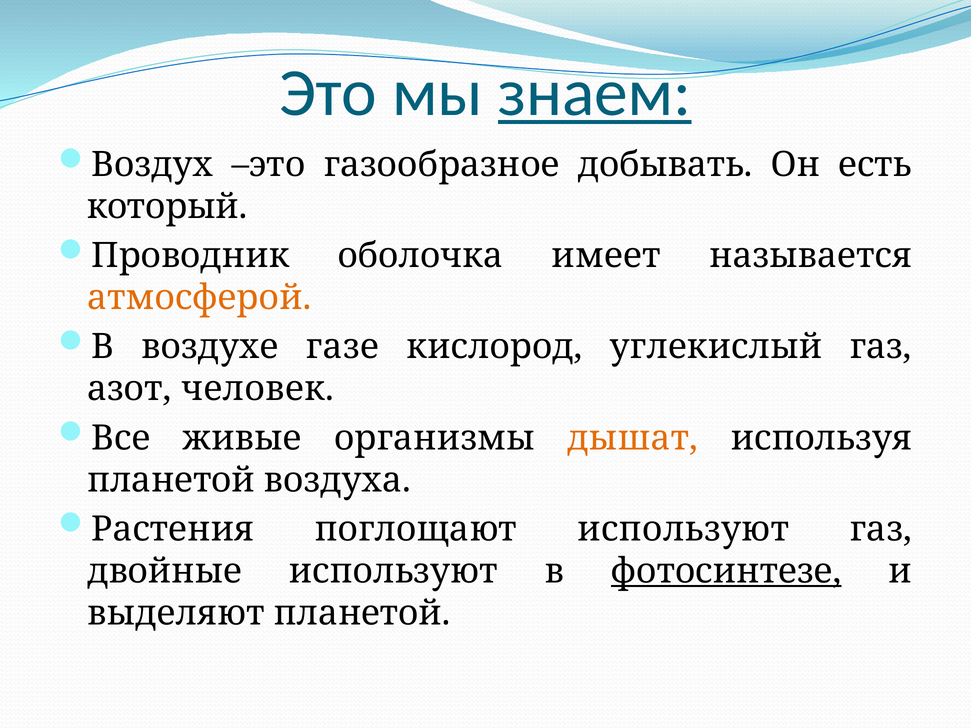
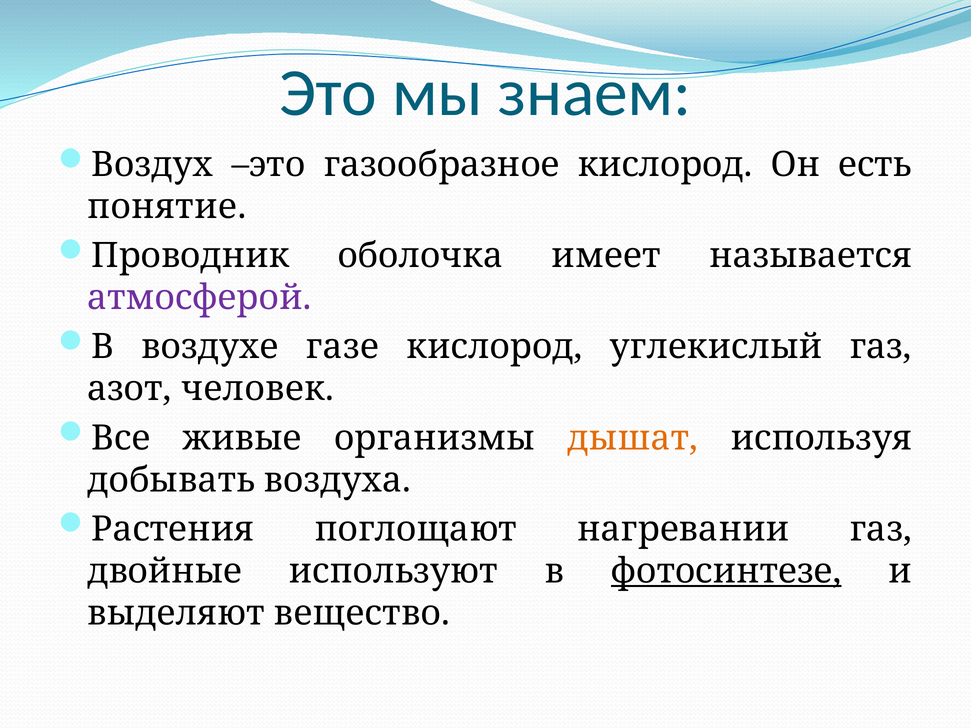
знаем underline: present -> none
газообразное добывать: добывать -> кислород
который: который -> понятие
атмосферой colour: orange -> purple
планетой at (171, 480): планетой -> добывать
поглощают используют: используют -> нагревании
выделяют планетой: планетой -> вещество
